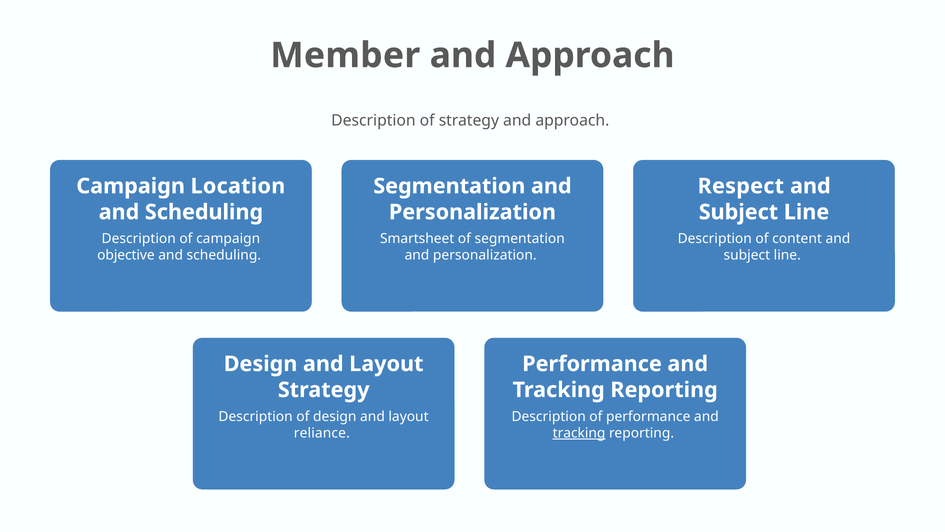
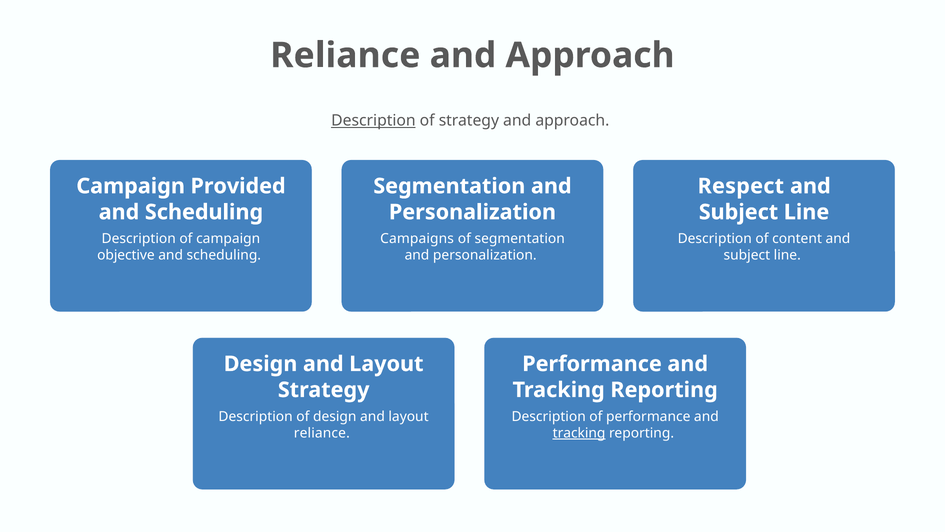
Member at (345, 55): Member -> Reliance
Description at (373, 120) underline: none -> present
Location: Location -> Provided
Smartsheet: Smartsheet -> Campaigns
